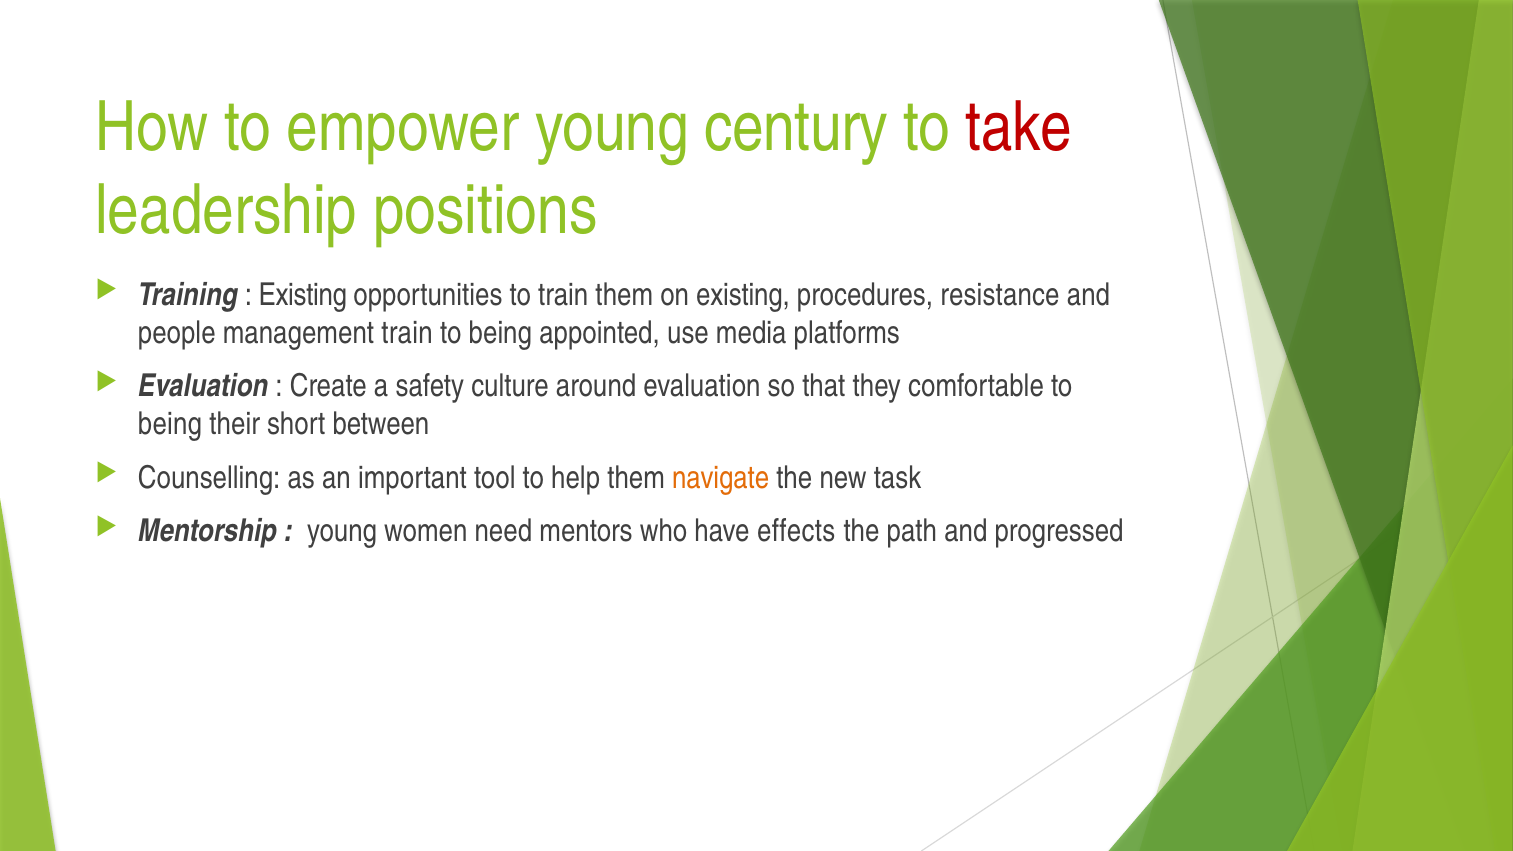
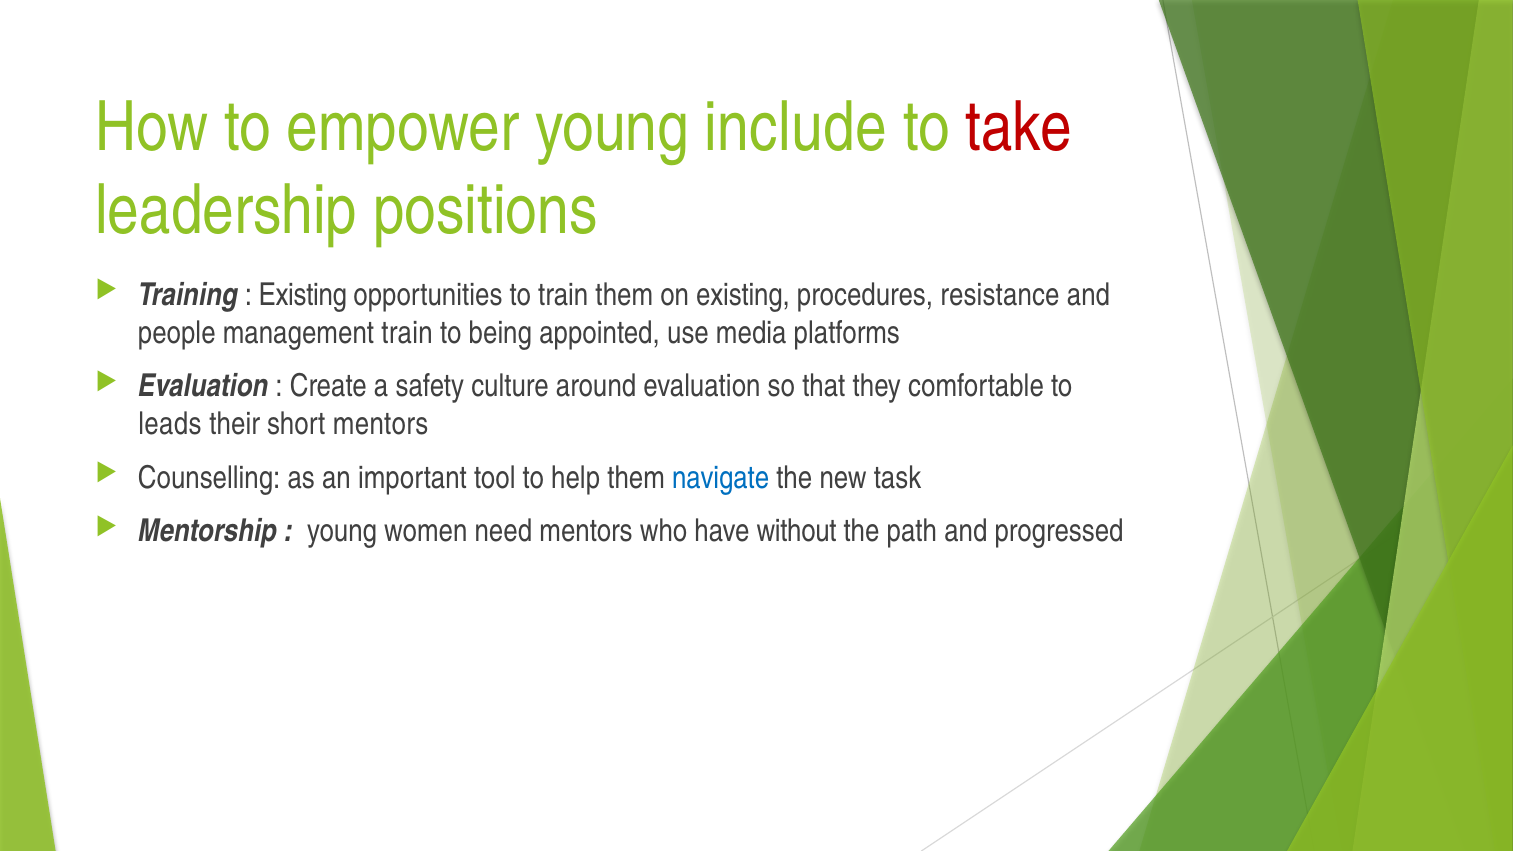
century: century -> include
being at (170, 424): being -> leads
short between: between -> mentors
navigate colour: orange -> blue
effects: effects -> without
